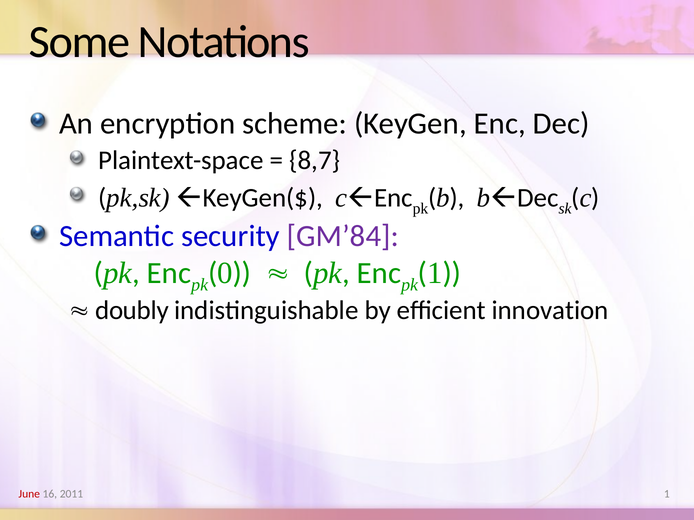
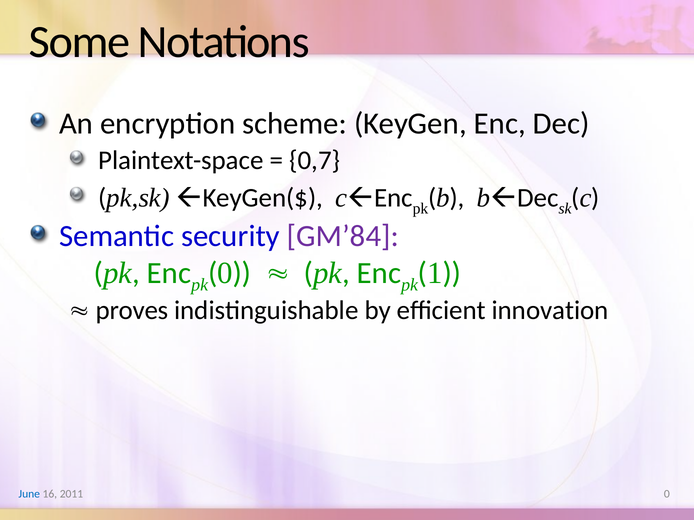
8,7: 8,7 -> 0,7
doubly: doubly -> proves
June colour: red -> blue
2011 1: 1 -> 0
